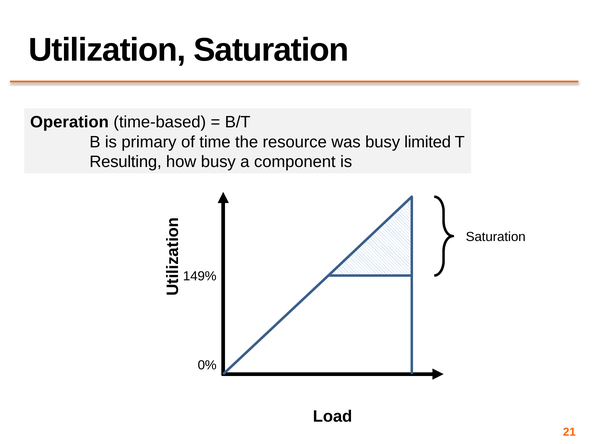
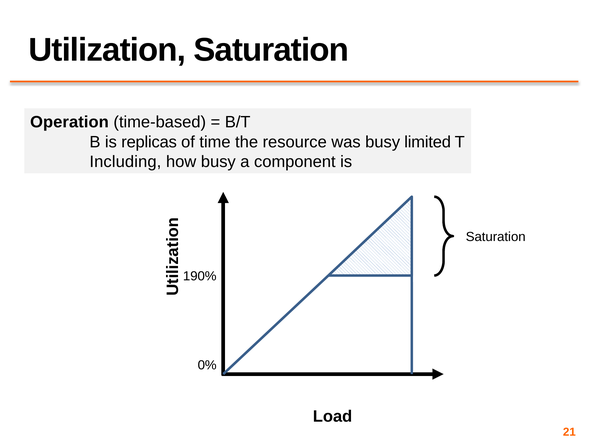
primary: primary -> replicas
Resulting: Resulting -> Including
149%: 149% -> 190%
